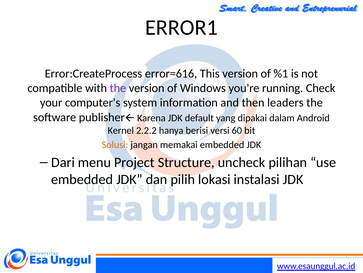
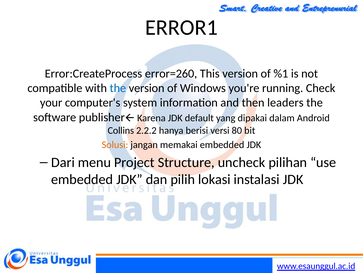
error=616: error=616 -> error=260
the at (118, 88) colour: purple -> blue
Kernel: Kernel -> Collins
60: 60 -> 80
